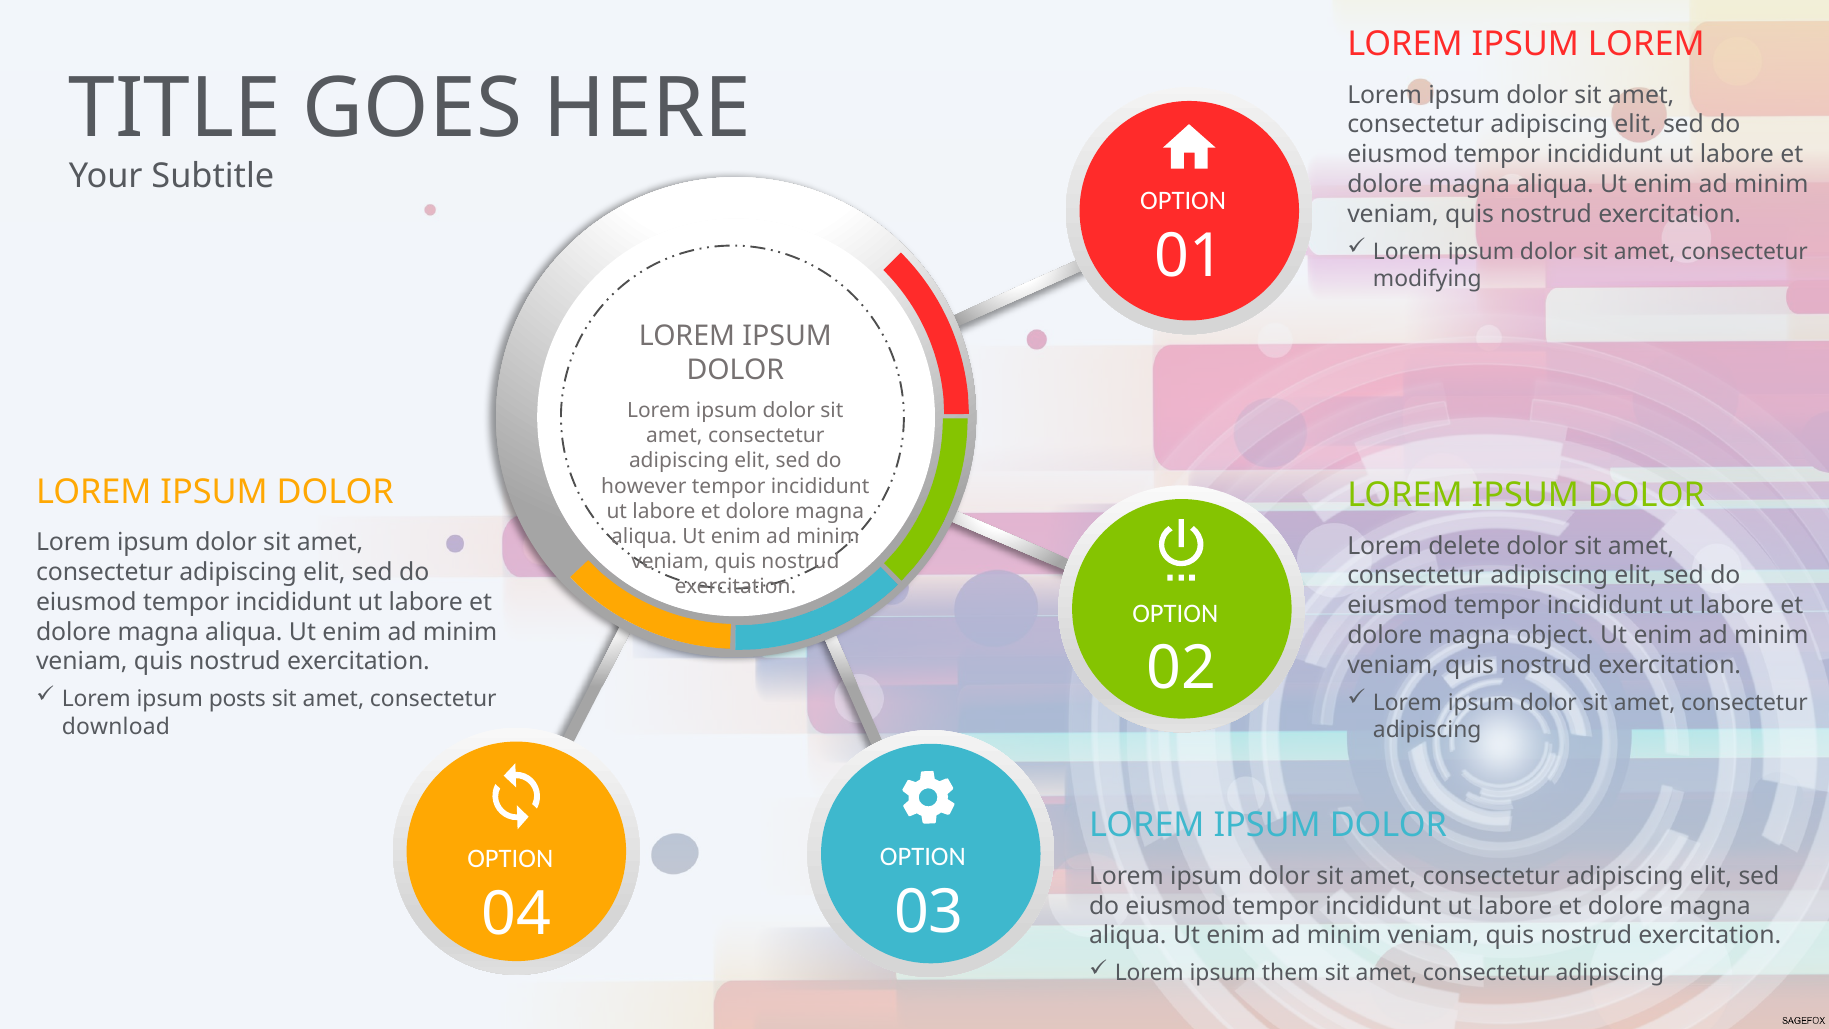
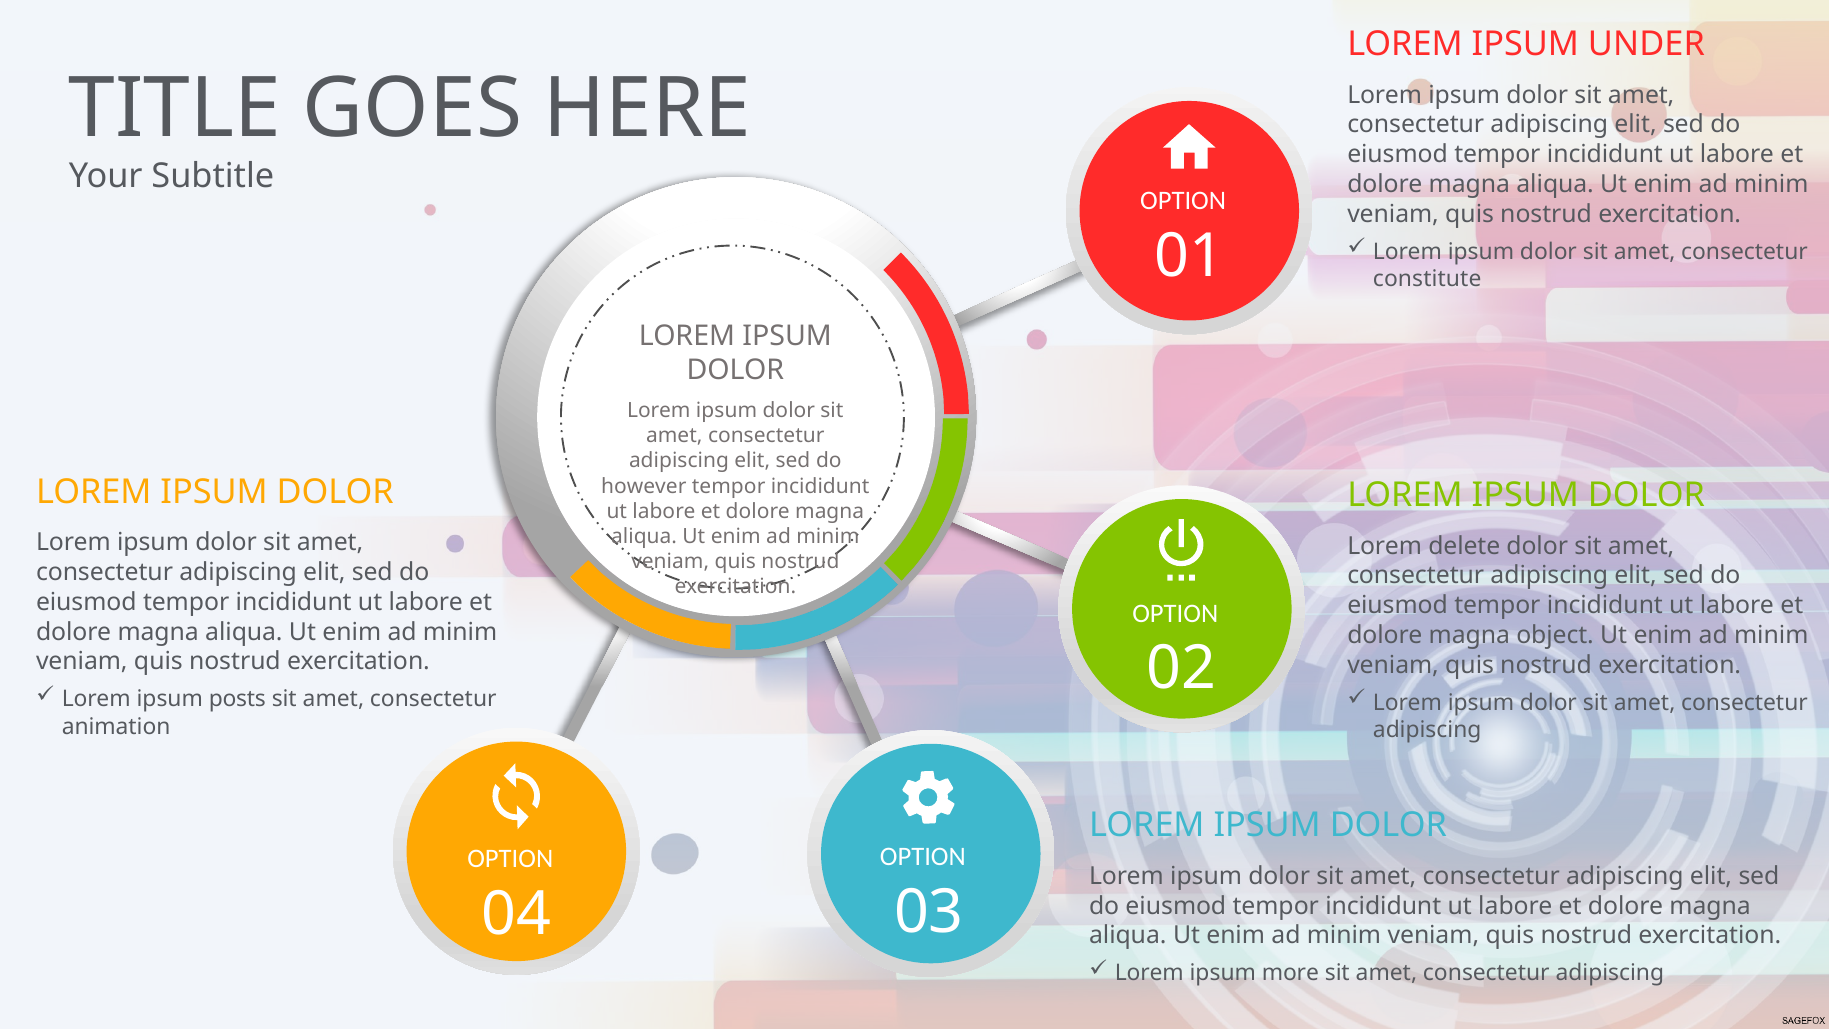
IPSUM LOREM: LOREM -> UNDER
modifying: modifying -> constitute
download: download -> animation
them: them -> more
